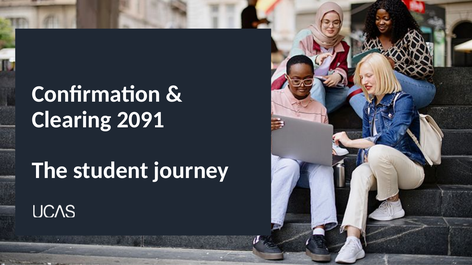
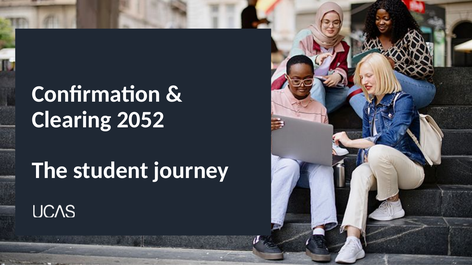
2091: 2091 -> 2052
